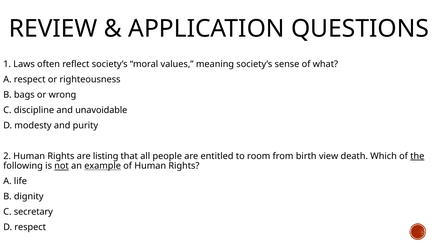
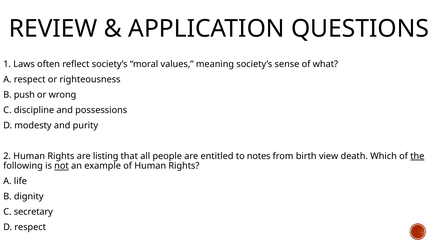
bags: bags -> push
unavoidable: unavoidable -> possessions
room: room -> notes
example underline: present -> none
